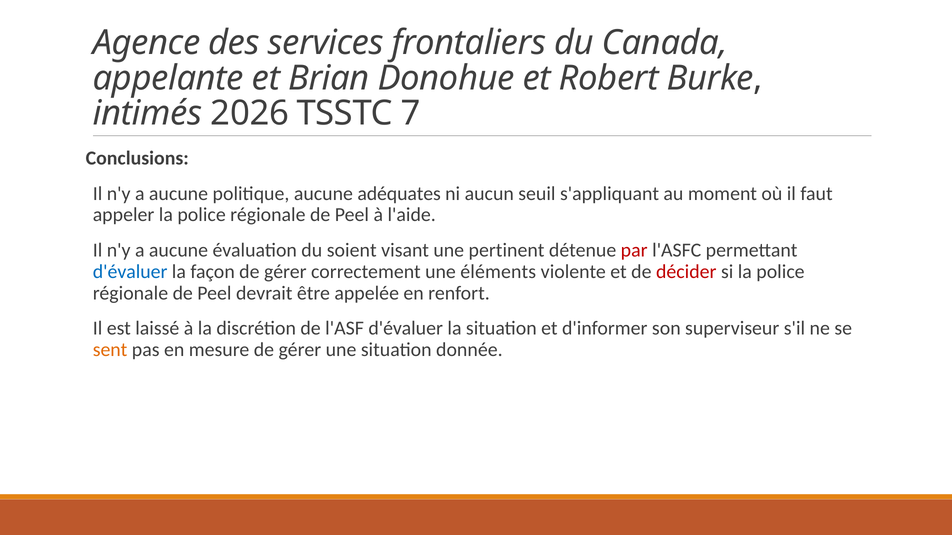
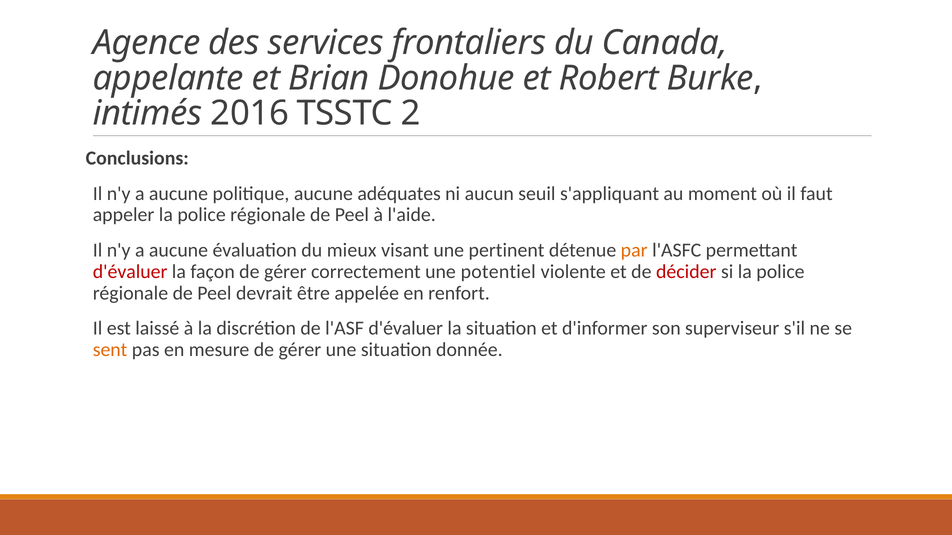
2026: 2026 -> 2016
7: 7 -> 2
soient: soient -> mieux
par colour: red -> orange
d'évaluer at (130, 272) colour: blue -> red
éléments: éléments -> potentiel
